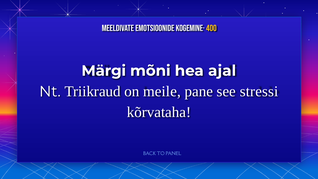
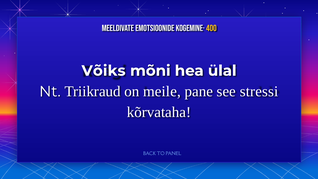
Märgi: Märgi -> Võiks
ajal: ajal -> ülal
